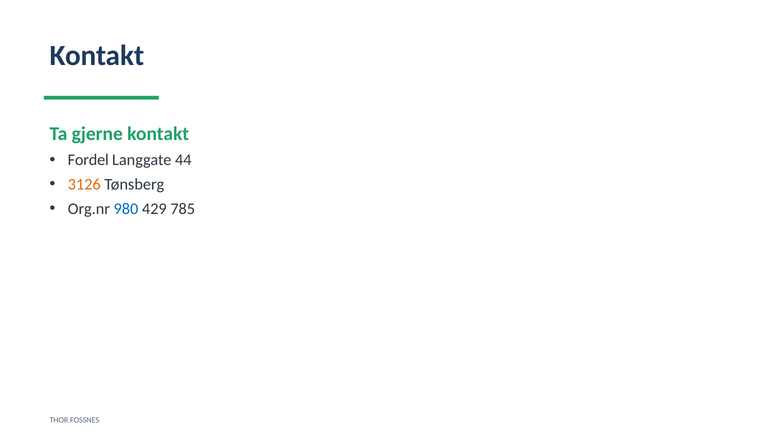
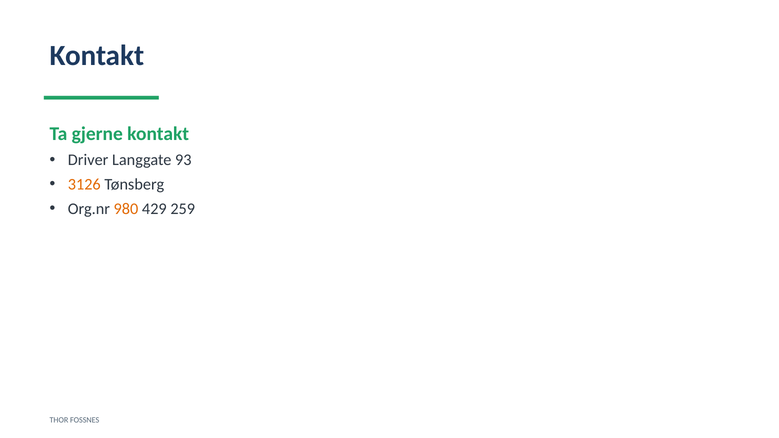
Fordel: Fordel -> Driver
44: 44 -> 93
980 colour: blue -> orange
785: 785 -> 259
